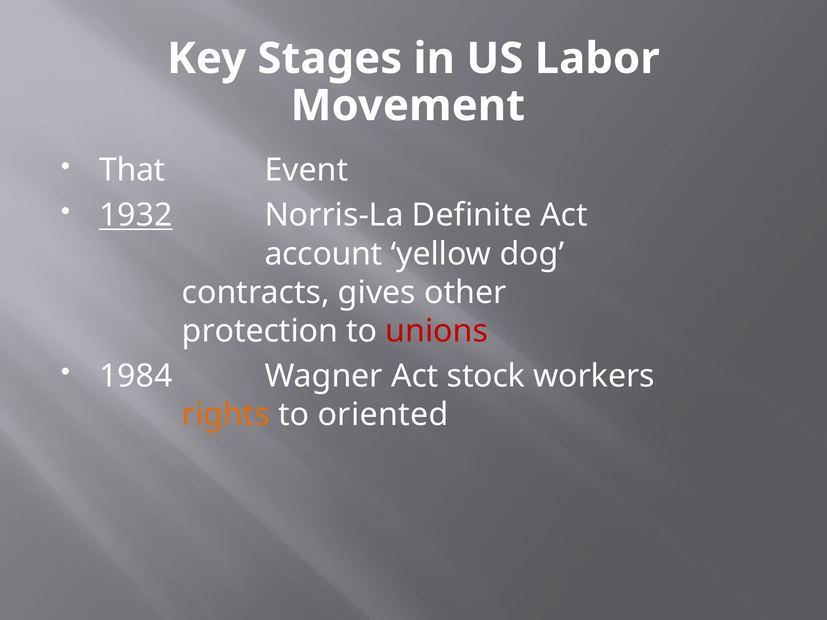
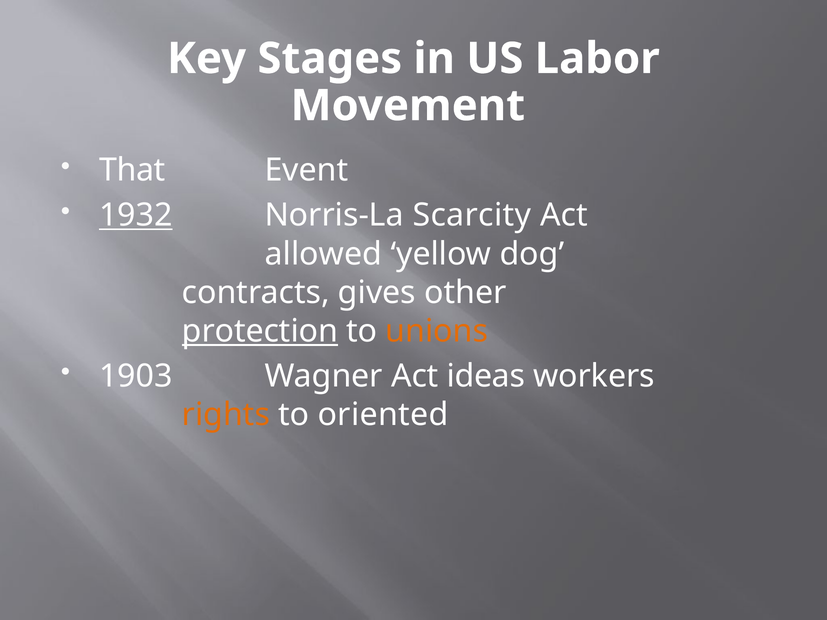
Definite: Definite -> Scarcity
account: account -> allowed
protection underline: none -> present
unions colour: red -> orange
1984: 1984 -> 1903
stock: stock -> ideas
